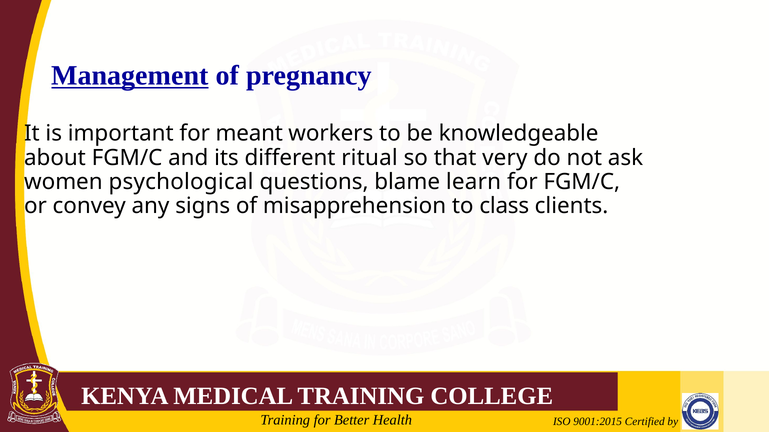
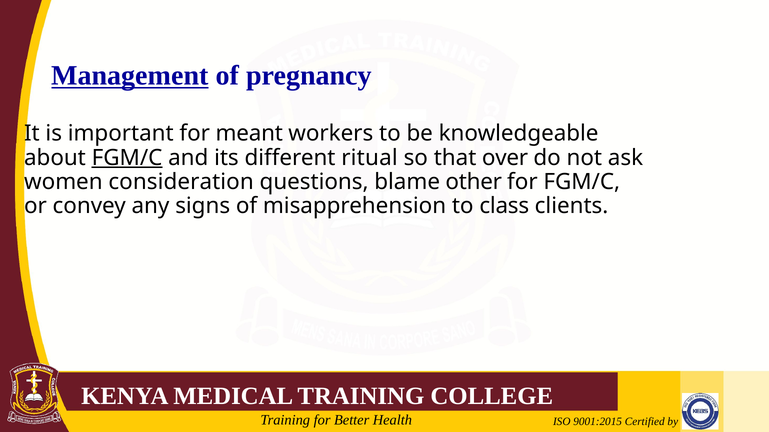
FGM/C at (127, 158) underline: none -> present
very: very -> over
psychological: psychological -> consideration
learn: learn -> other
